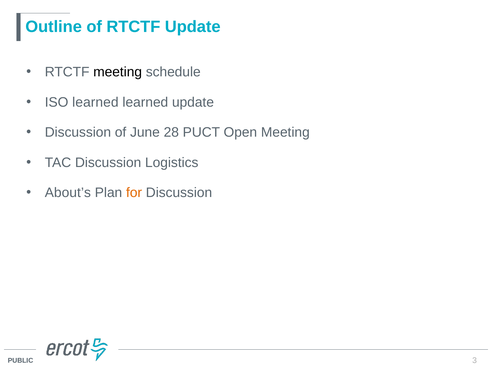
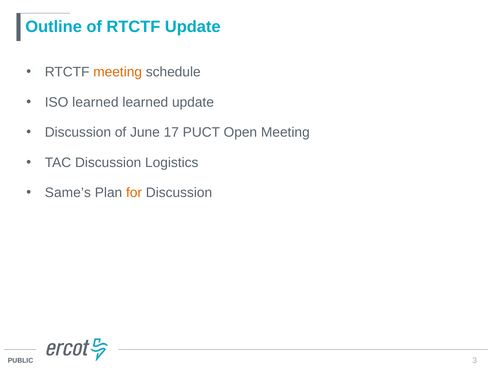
meeting at (118, 72) colour: black -> orange
28: 28 -> 17
About’s: About’s -> Same’s
